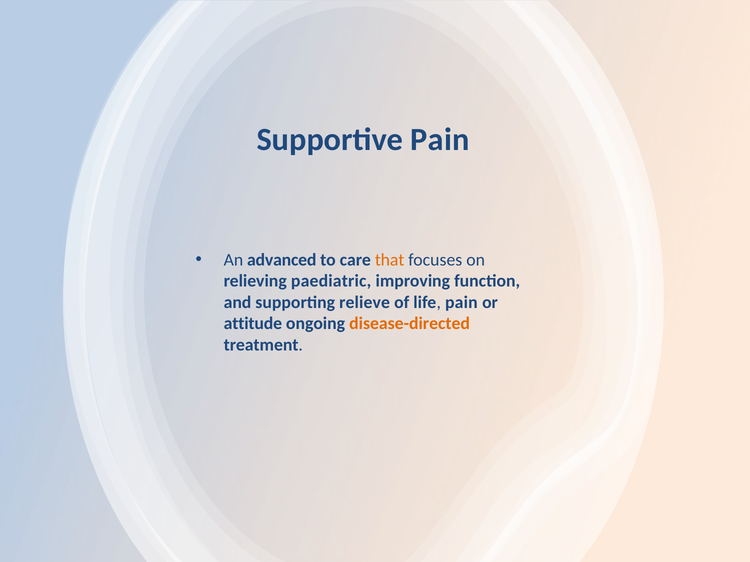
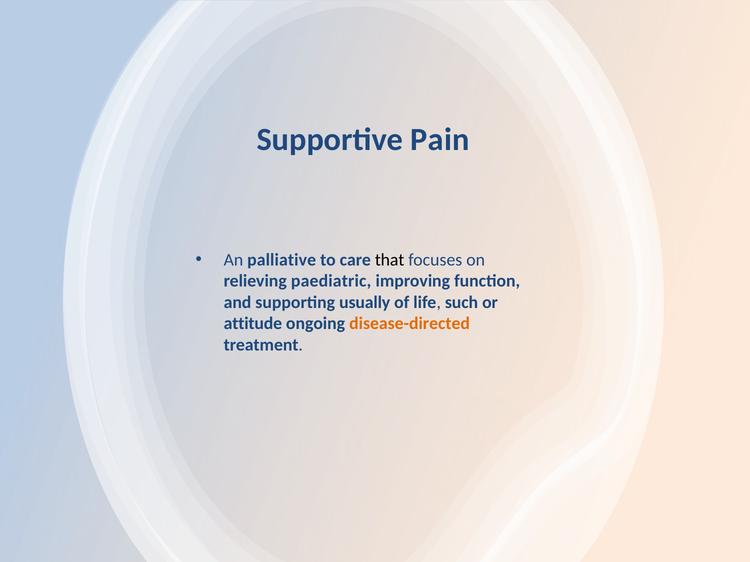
advanced: advanced -> palliative
that colour: orange -> black
relieve: relieve -> usually
life pain: pain -> such
